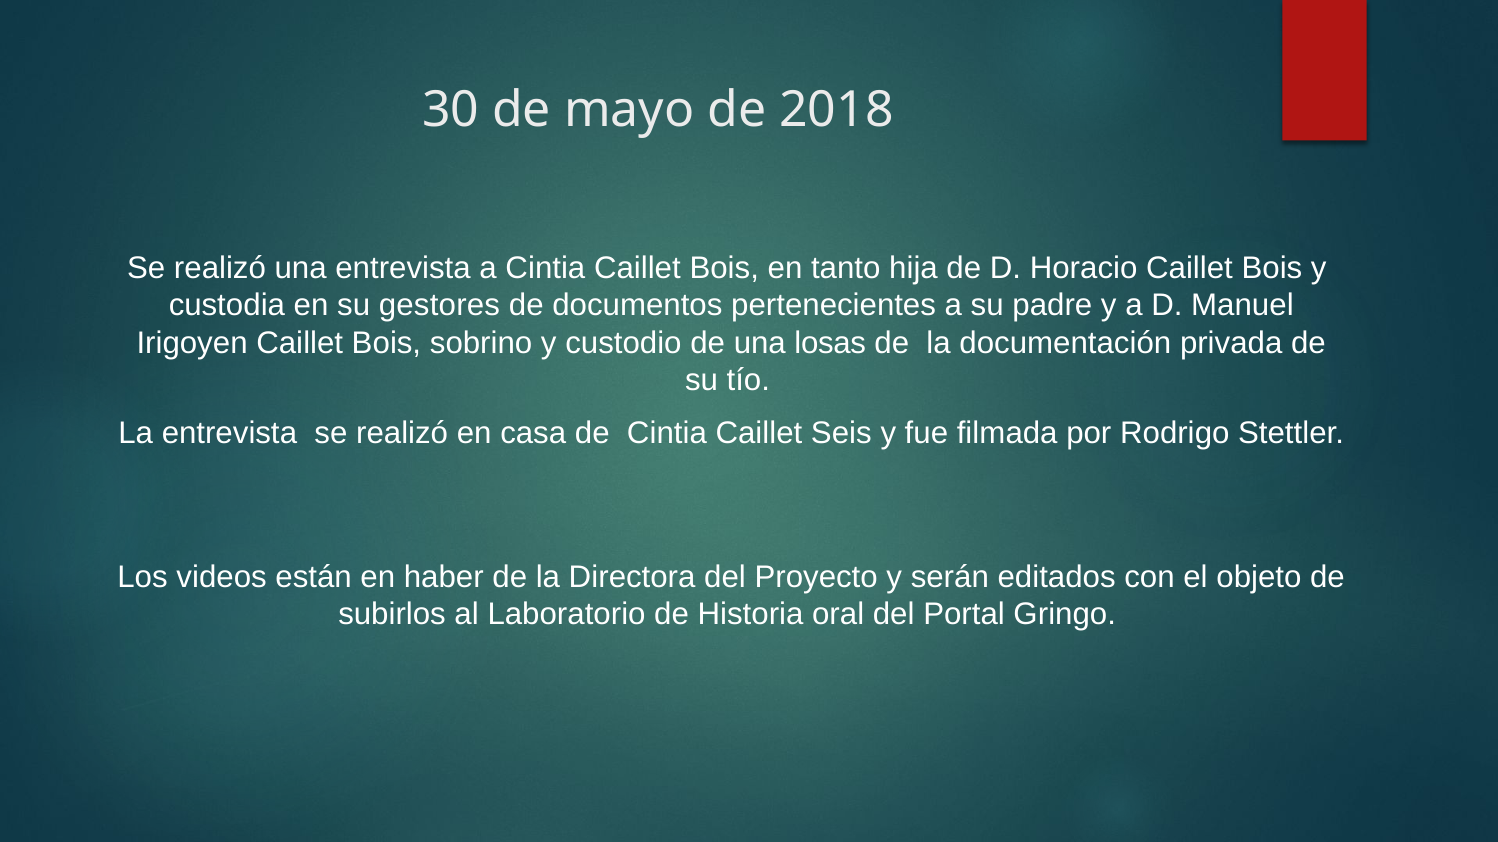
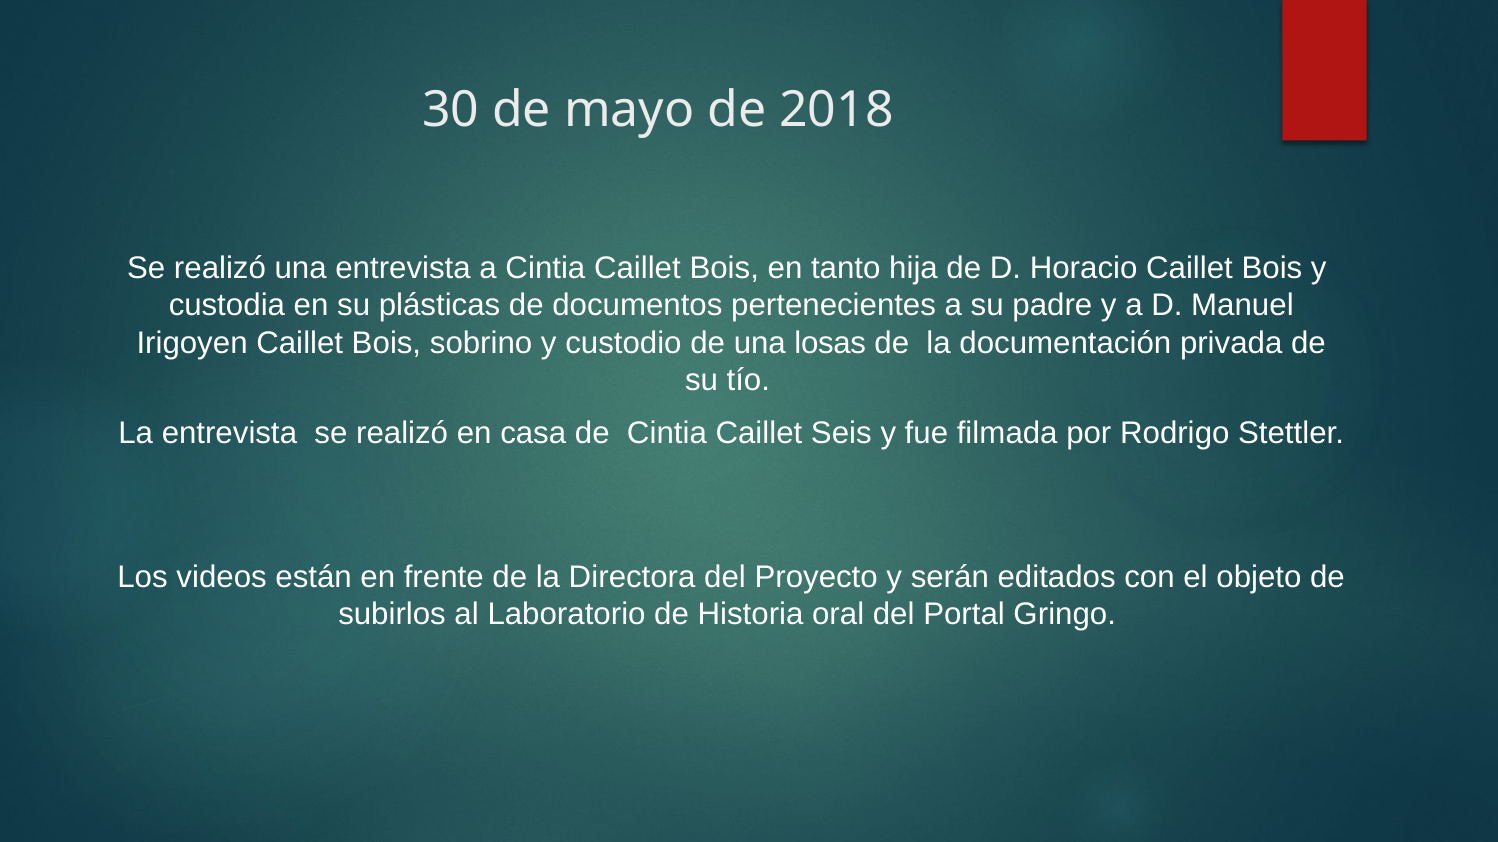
gestores: gestores -> plásticas
haber: haber -> frente
